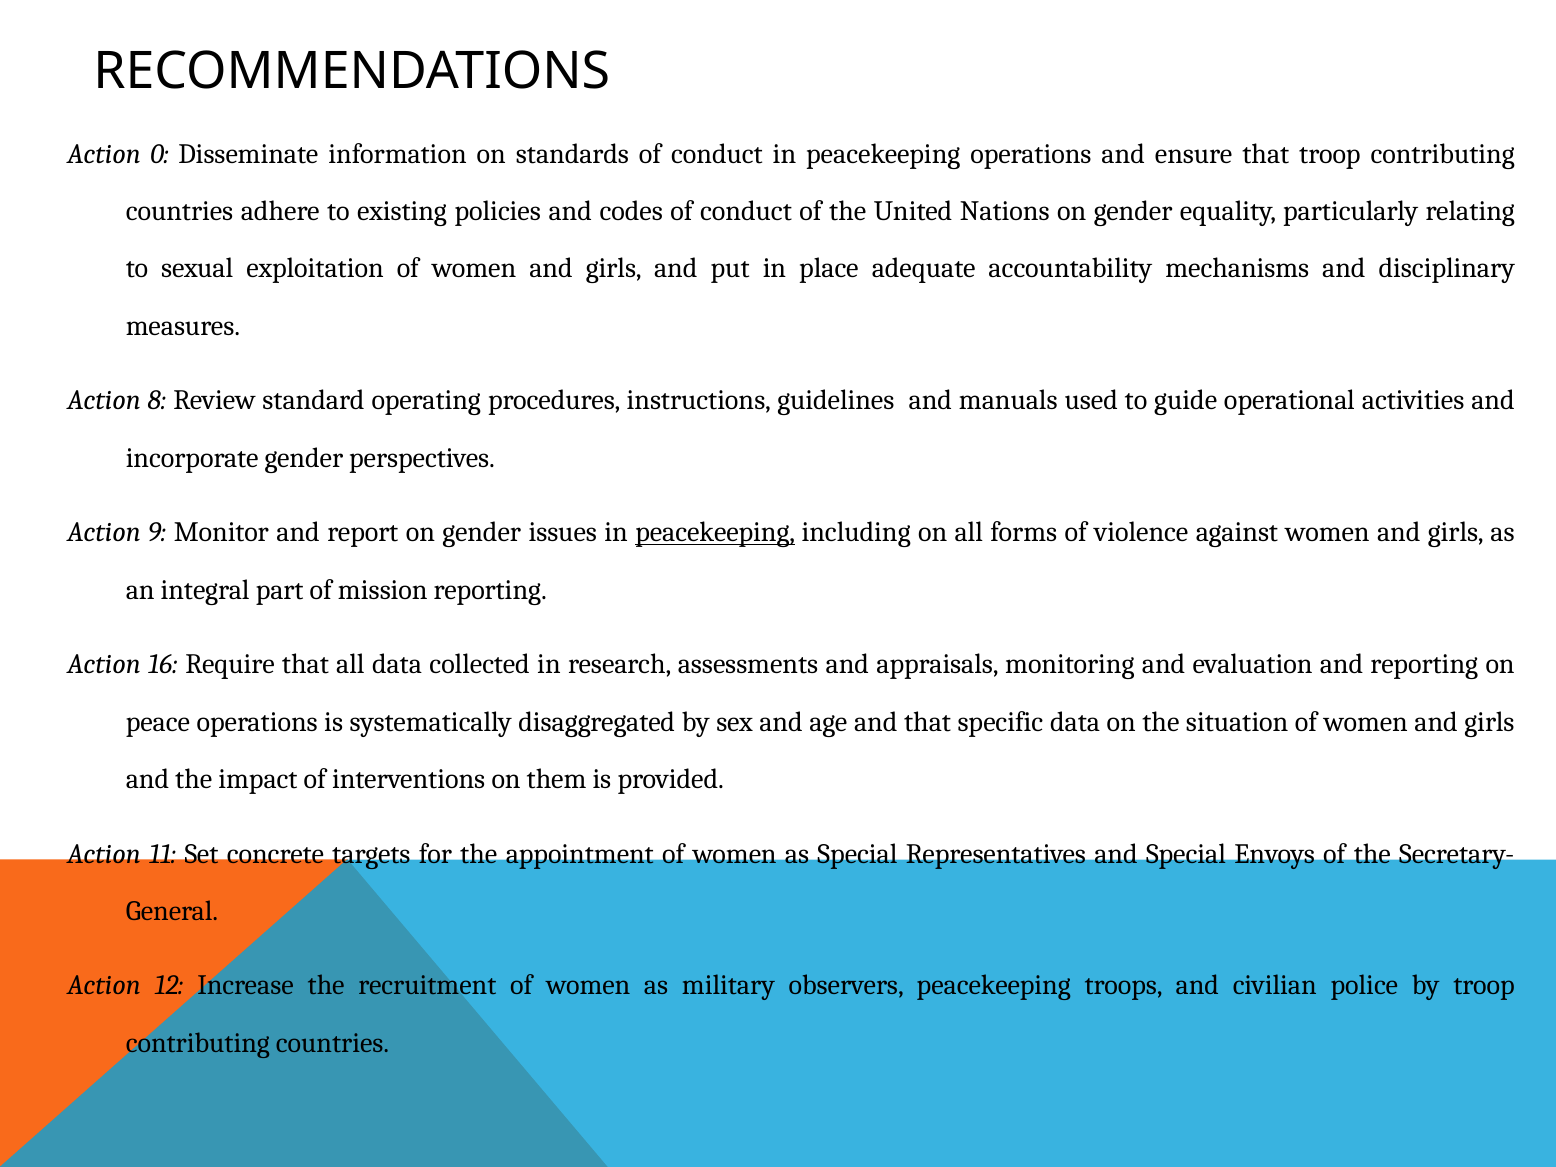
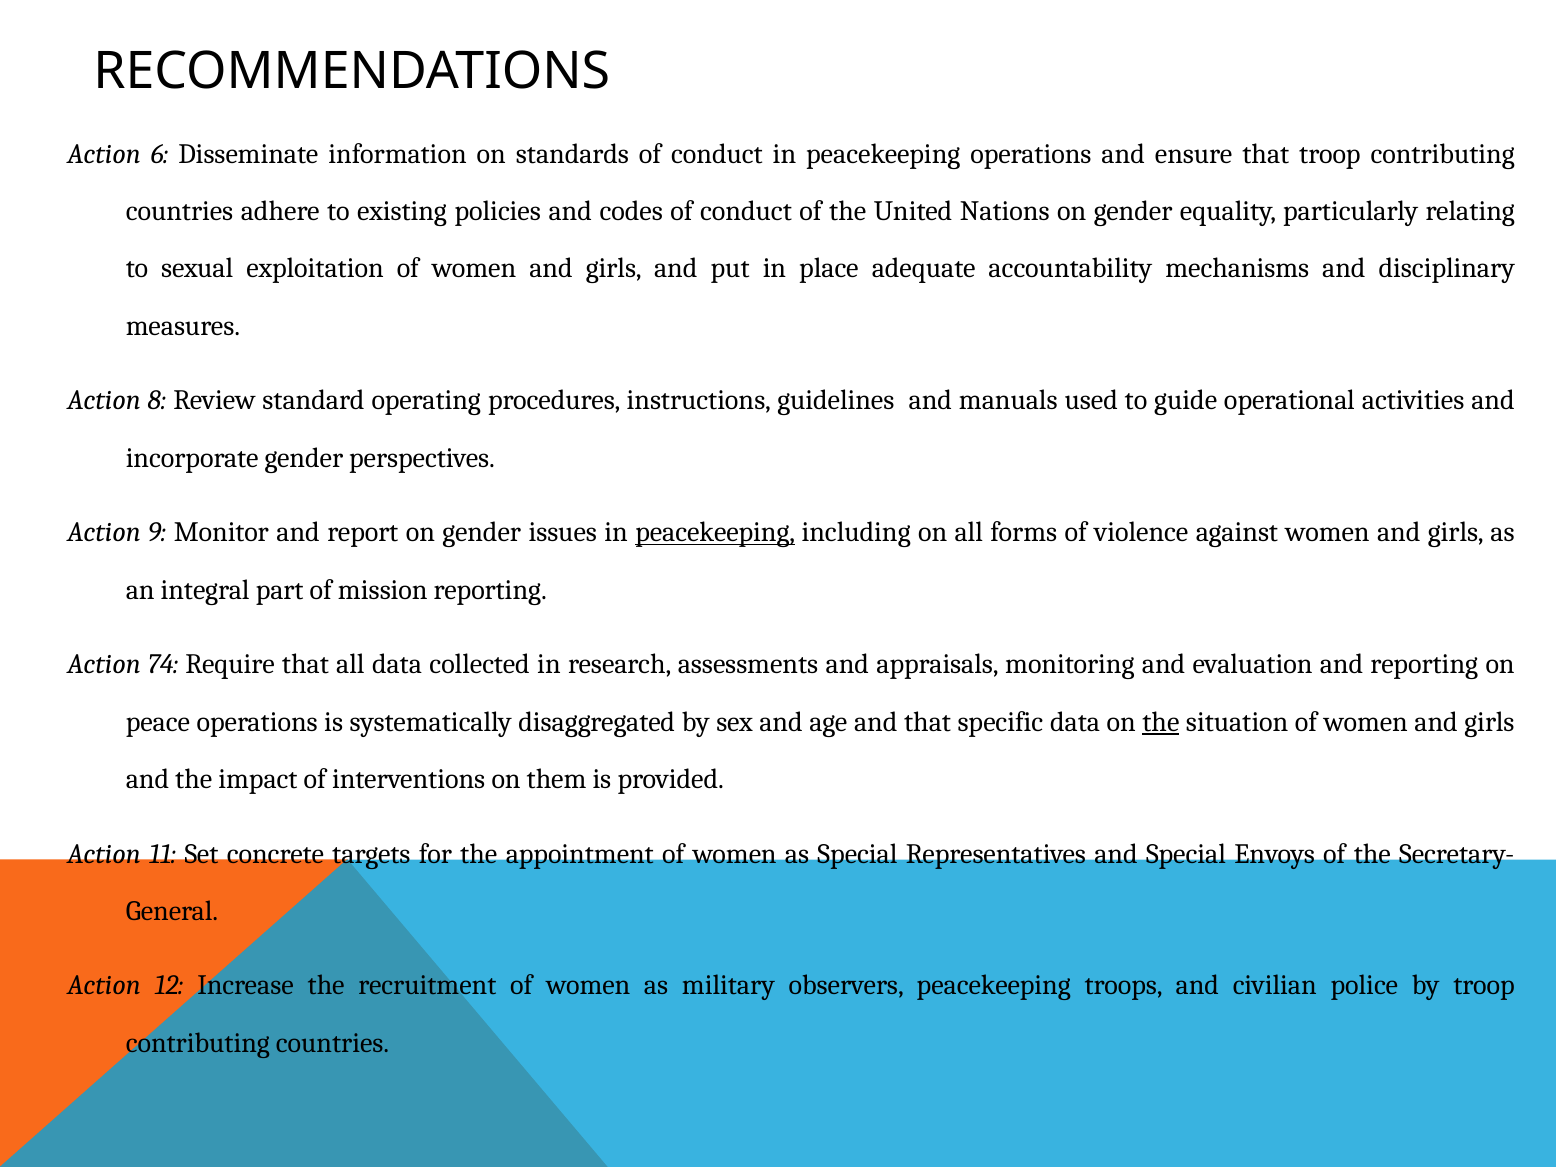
0: 0 -> 6
16: 16 -> 74
the at (1161, 722) underline: none -> present
